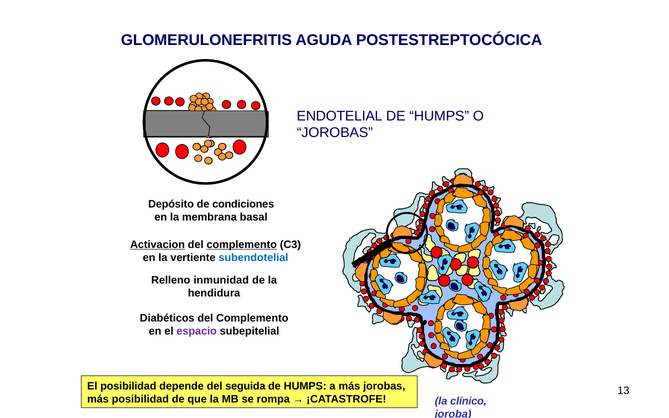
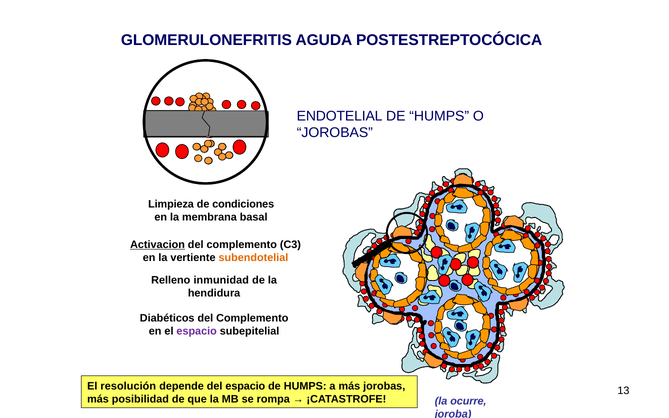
Depósito: Depósito -> Limpieza
complemento at (242, 245) underline: present -> none
subendotelial colour: blue -> orange
El posibilidad: posibilidad -> resolución
del seguida: seguida -> espacio
clínico: clínico -> ocurre
